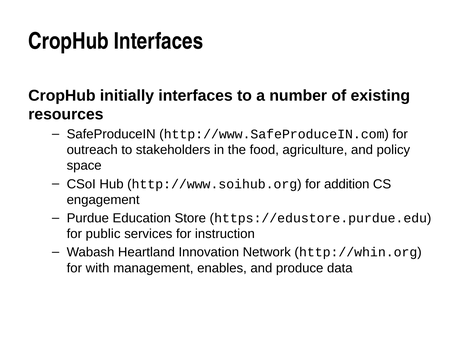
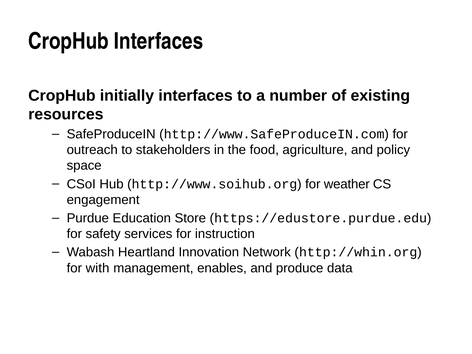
addition: addition -> weather
public: public -> safety
